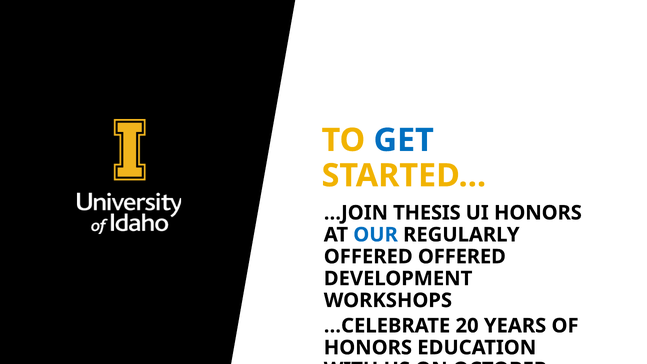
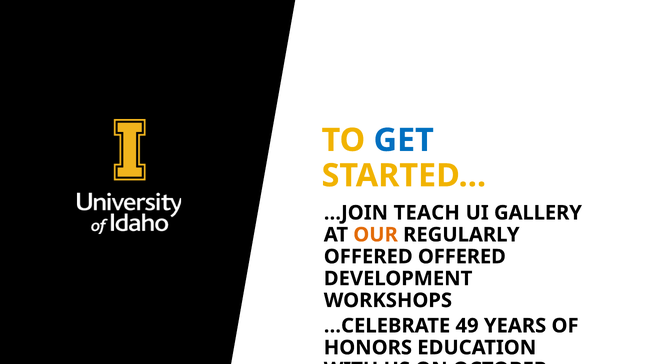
THESIS: THESIS -> TEACH
UI HONORS: HONORS -> GALLERY
OUR colour: blue -> orange
20: 20 -> 49
